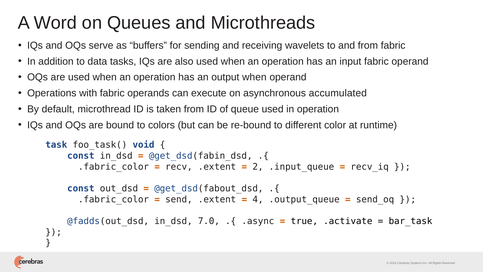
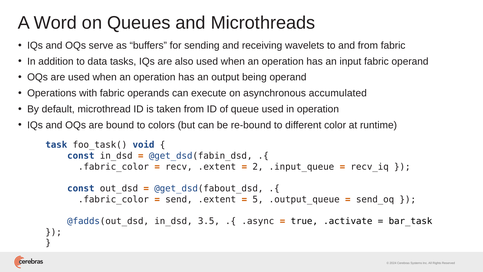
output when: when -> being
4: 4 -> 5
7.0: 7.0 -> 3.5
